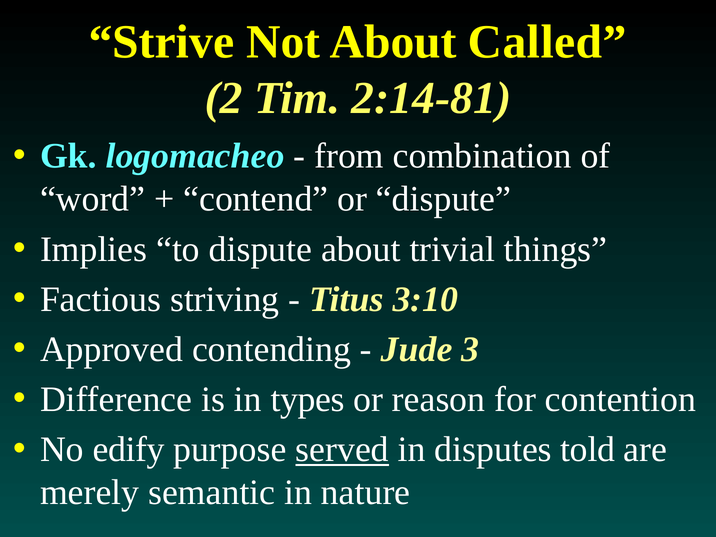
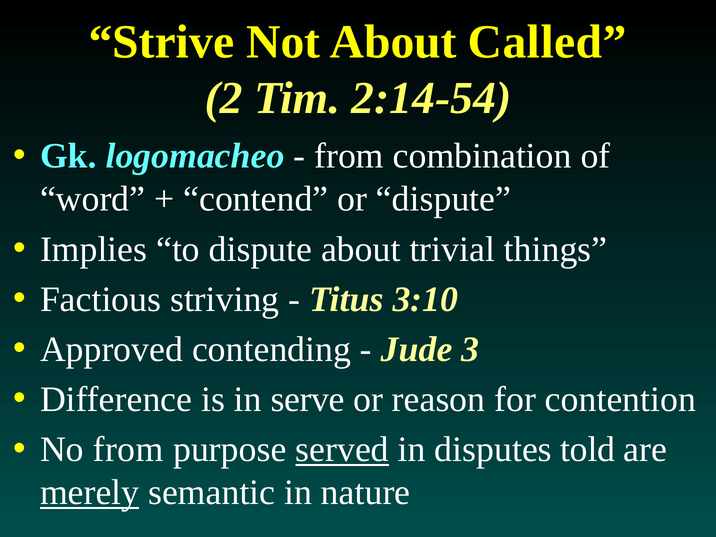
2:14-81: 2:14-81 -> 2:14-54
types: types -> serve
No edify: edify -> from
merely underline: none -> present
